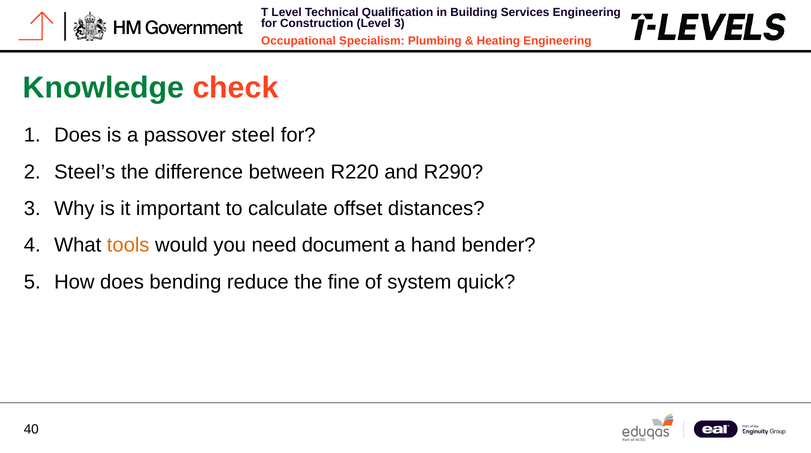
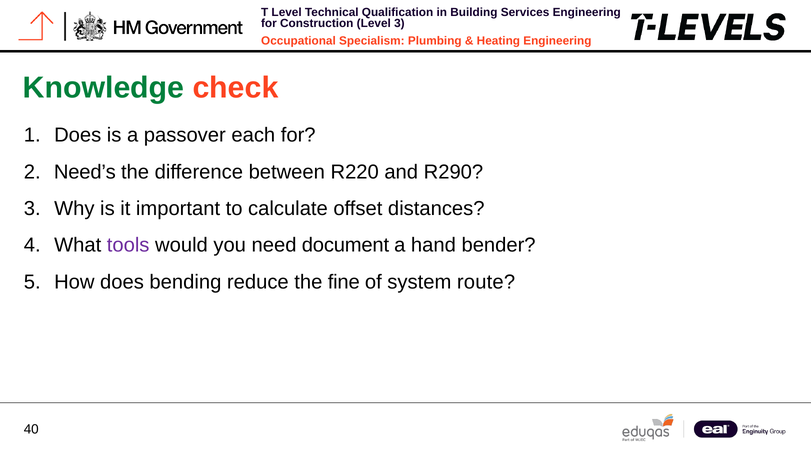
steel: steel -> each
Steel’s: Steel’s -> Need’s
tools colour: orange -> purple
quick: quick -> route
